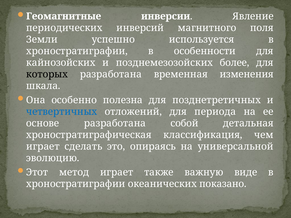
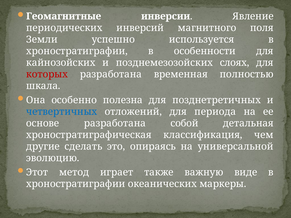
более: более -> слоях
которых colour: black -> red
изменения: изменения -> полностью
играет at (43, 147): играет -> другие
показано: показано -> маркеры
